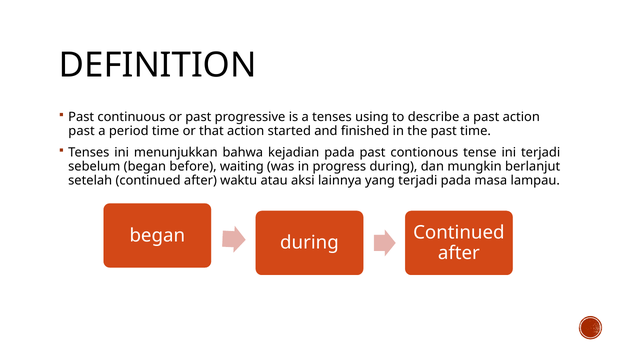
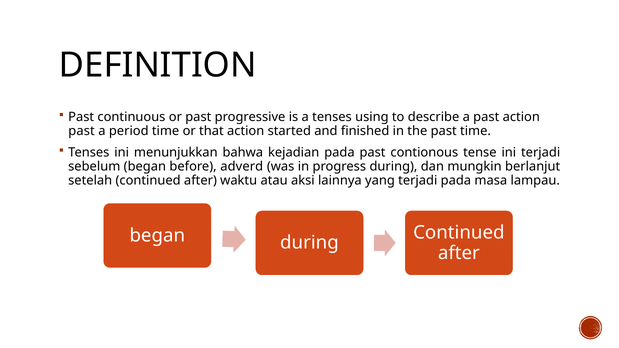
waiting: waiting -> adverd
